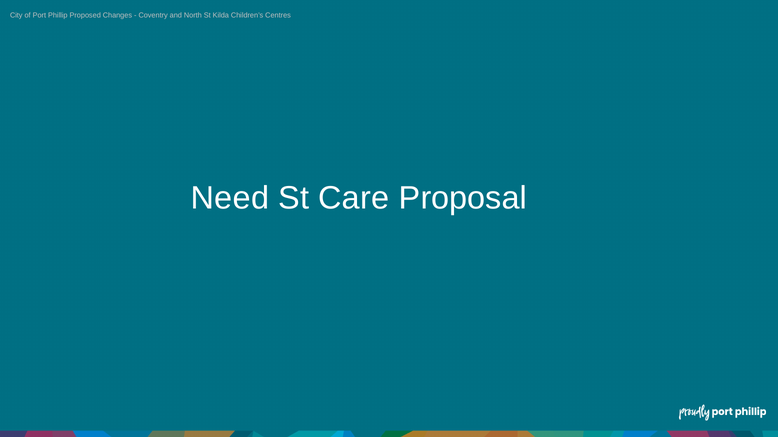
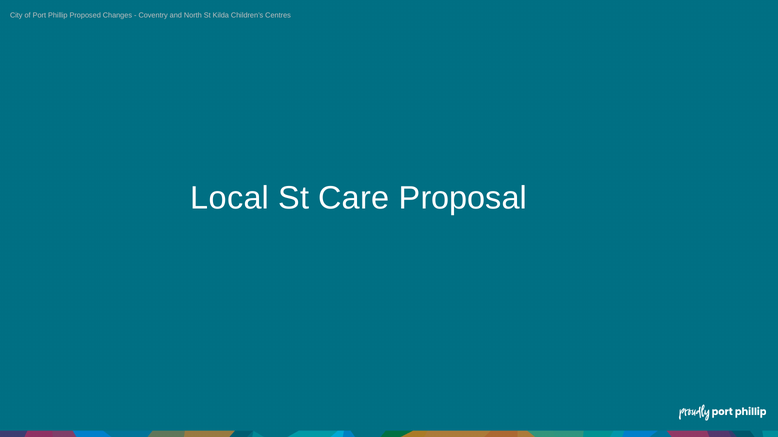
Need: Need -> Local
